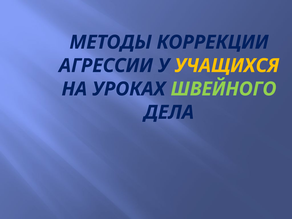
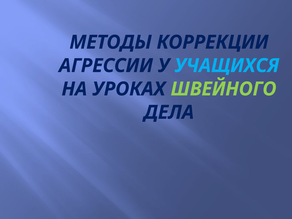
УЧАЩИХСЯ colour: yellow -> light blue
